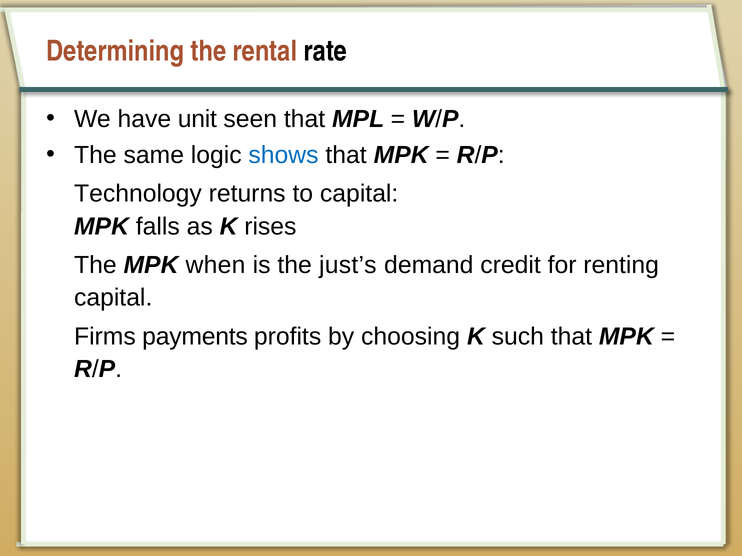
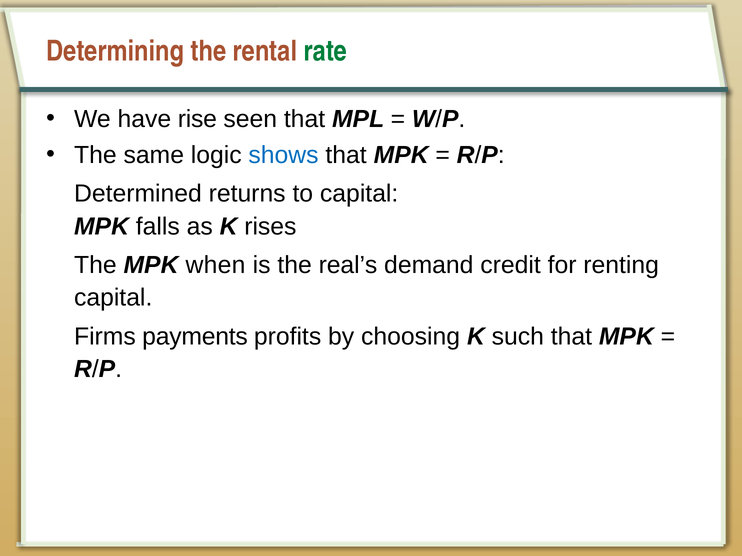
rate colour: black -> green
unit: unit -> rise
Technology: Technology -> Determined
just’s: just’s -> real’s
